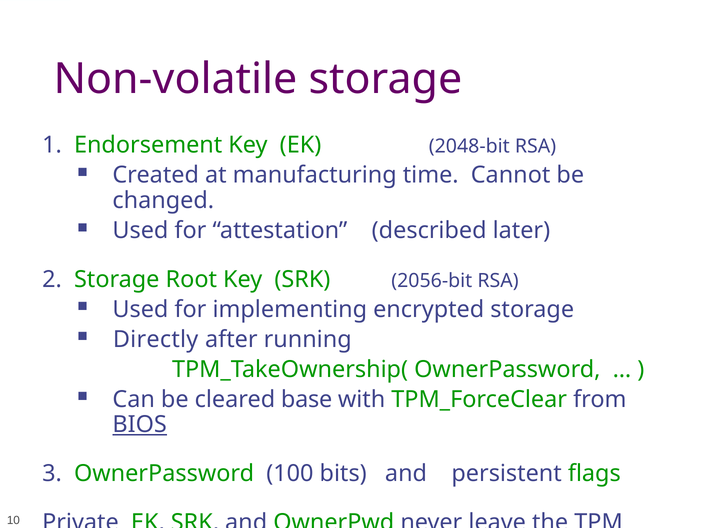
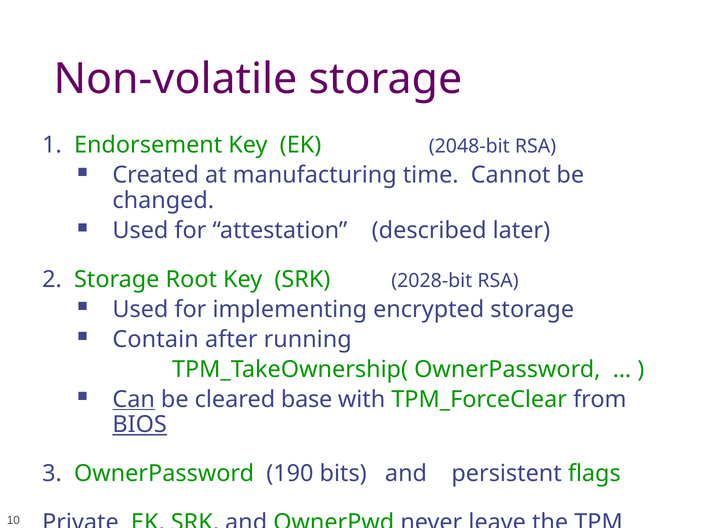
2056-bit: 2056-bit -> 2028-bit
Directly: Directly -> Contain
Can underline: none -> present
100: 100 -> 190
